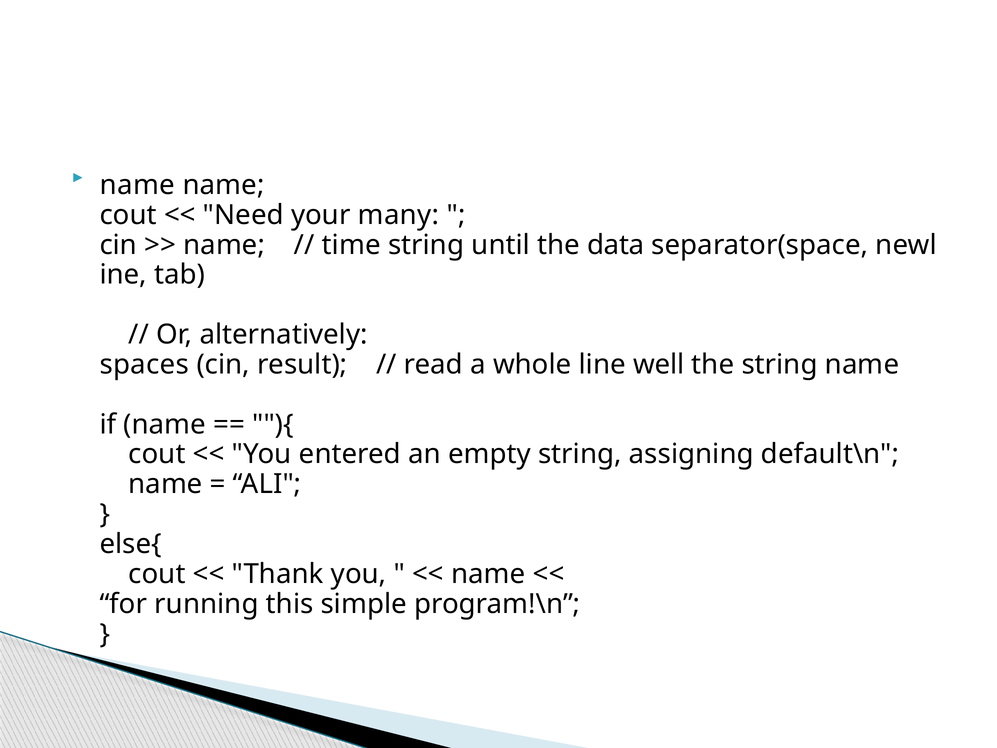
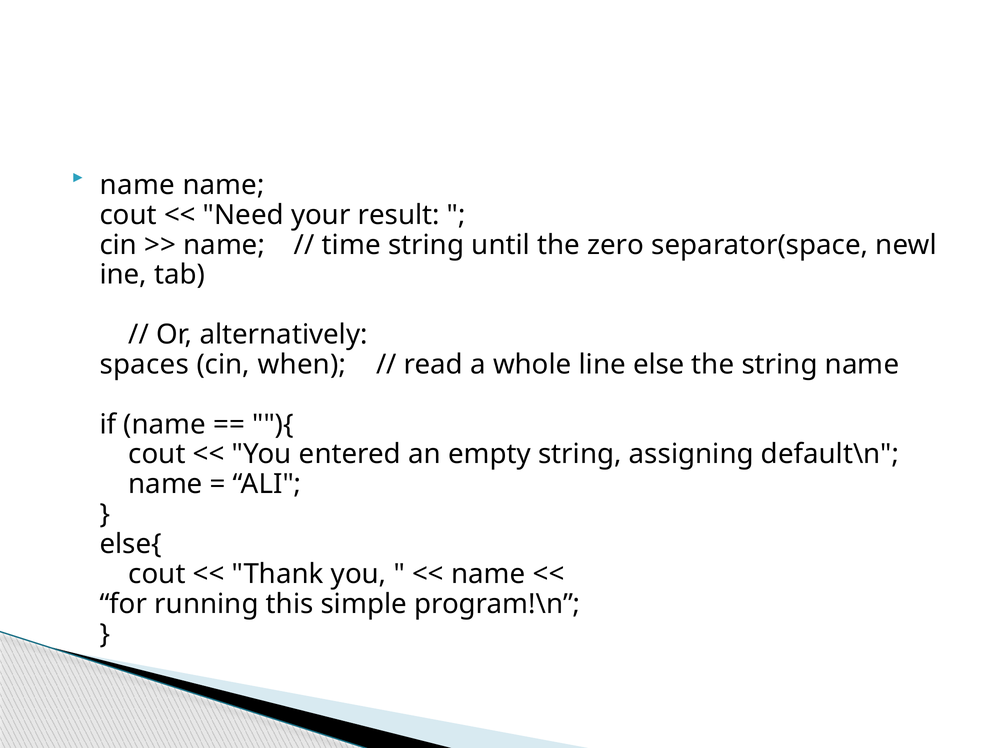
many: many -> result
data: data -> zero
result: result -> when
well: well -> else
